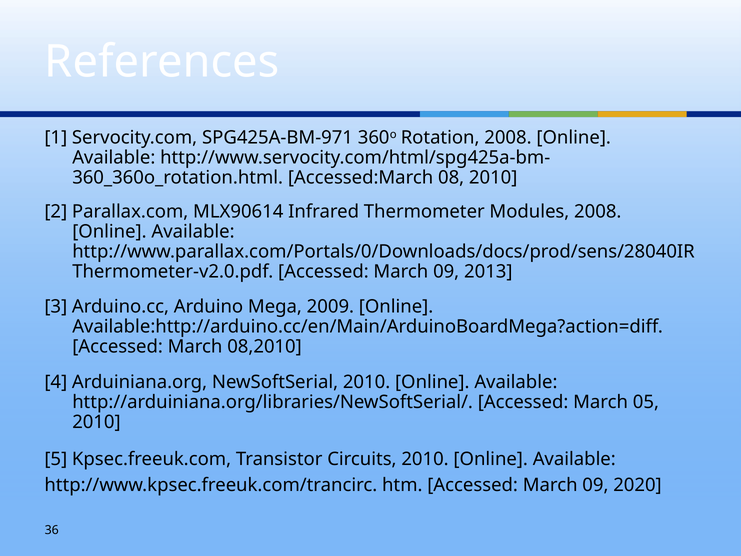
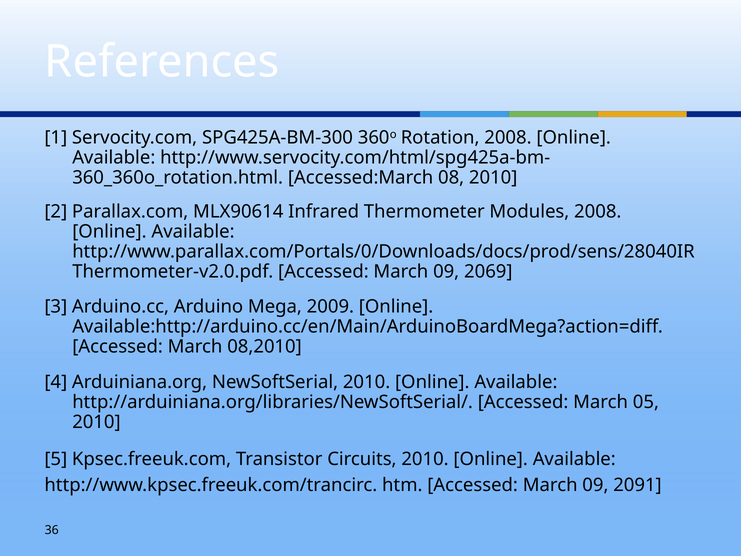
SPG425A-BM-971: SPG425A-BM-971 -> SPG425A-BM-300
2013: 2013 -> 2069
2020: 2020 -> 2091
